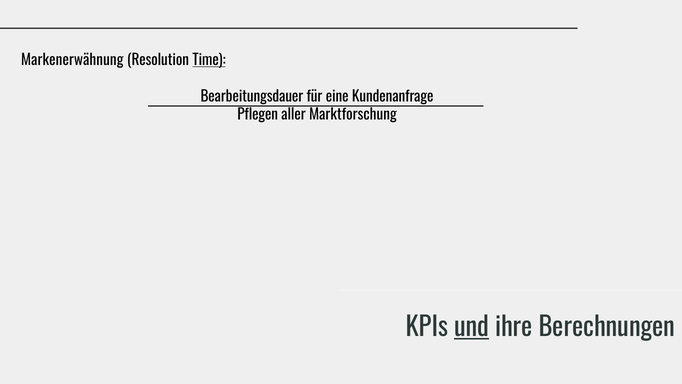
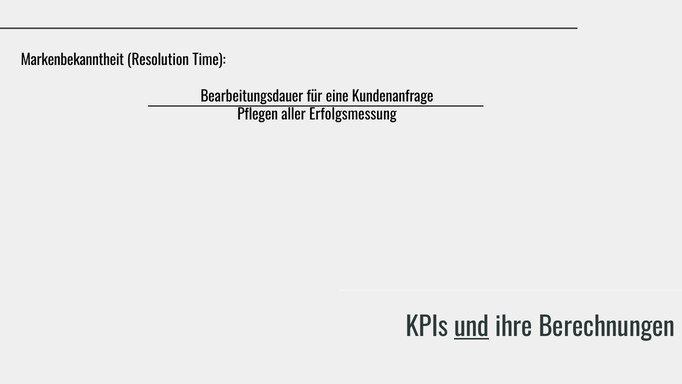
Markenerwähnung: Markenerwähnung -> Markenbekanntheit
Time underline: present -> none
Marktforschung: Marktforschung -> Erfolgsmessung
